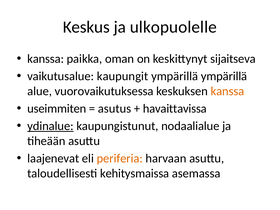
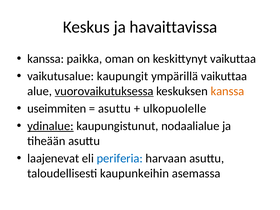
ulkopuolelle: ulkopuolelle -> havaittavissa
keskittynyt sijaitseva: sijaitseva -> vaikuttaa
ympärillä ympärillä: ympärillä -> vaikuttaa
vuorovaikutuksessa underline: none -> present
asutus at (115, 109): asutus -> asuttu
havaittavissa: havaittavissa -> ulkopuolelle
periferia colour: orange -> blue
kehitysmaissa: kehitysmaissa -> kaupunkeihin
